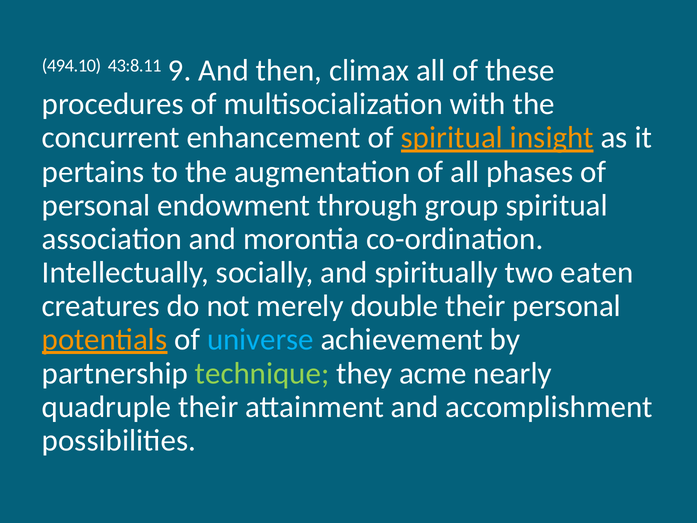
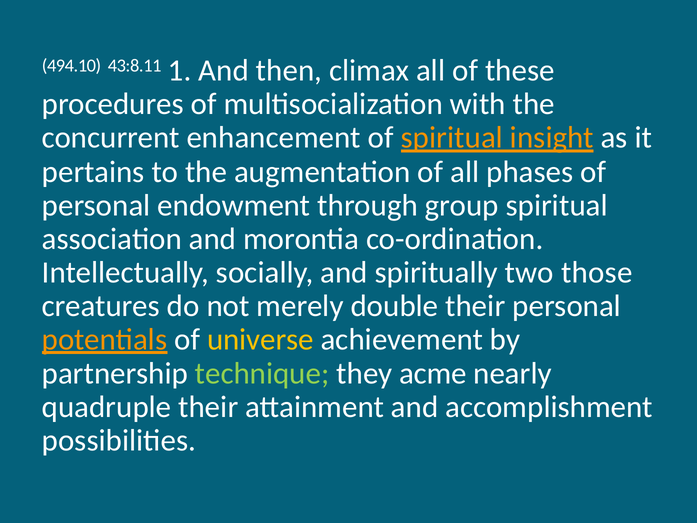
9: 9 -> 1
eaten: eaten -> those
universe colour: light blue -> yellow
